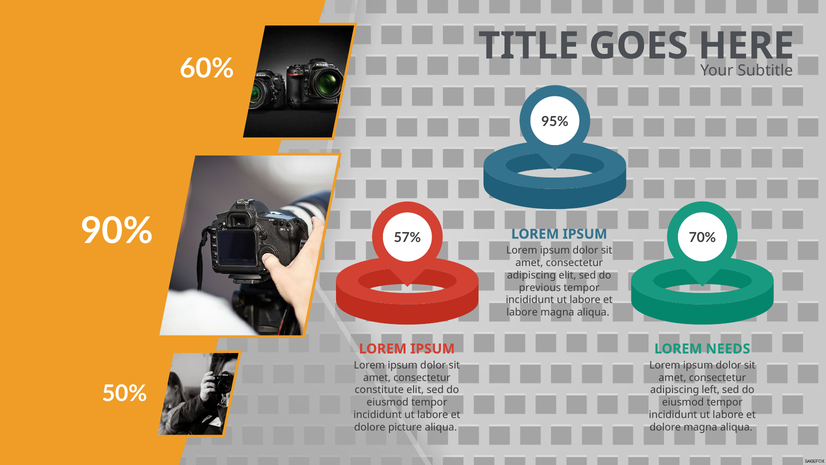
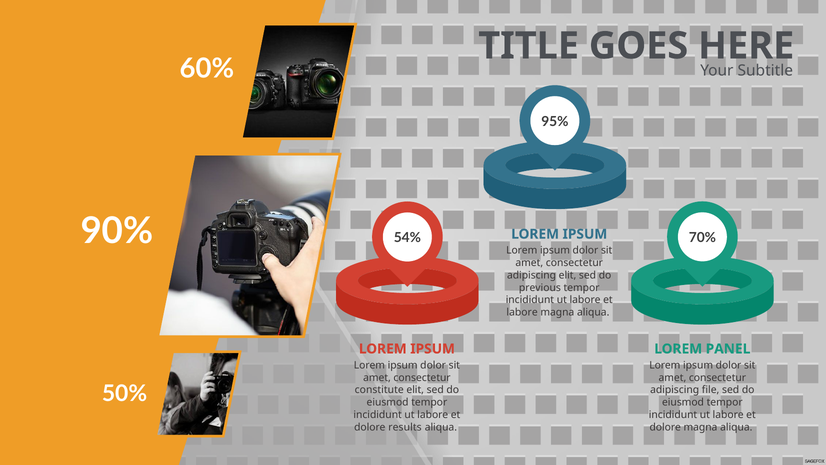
57%: 57% -> 54%
NEEDS: NEEDS -> PANEL
left: left -> file
picture: picture -> results
